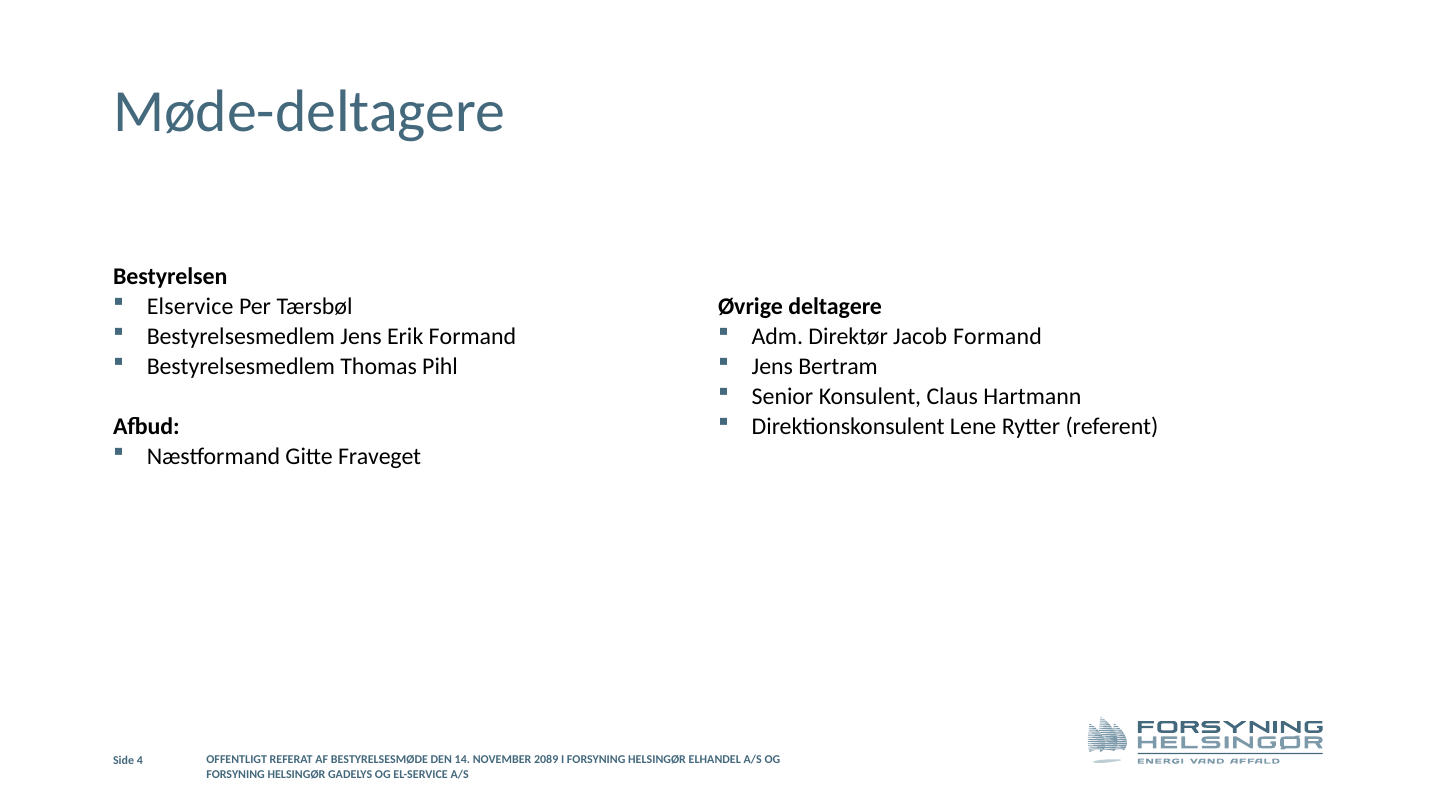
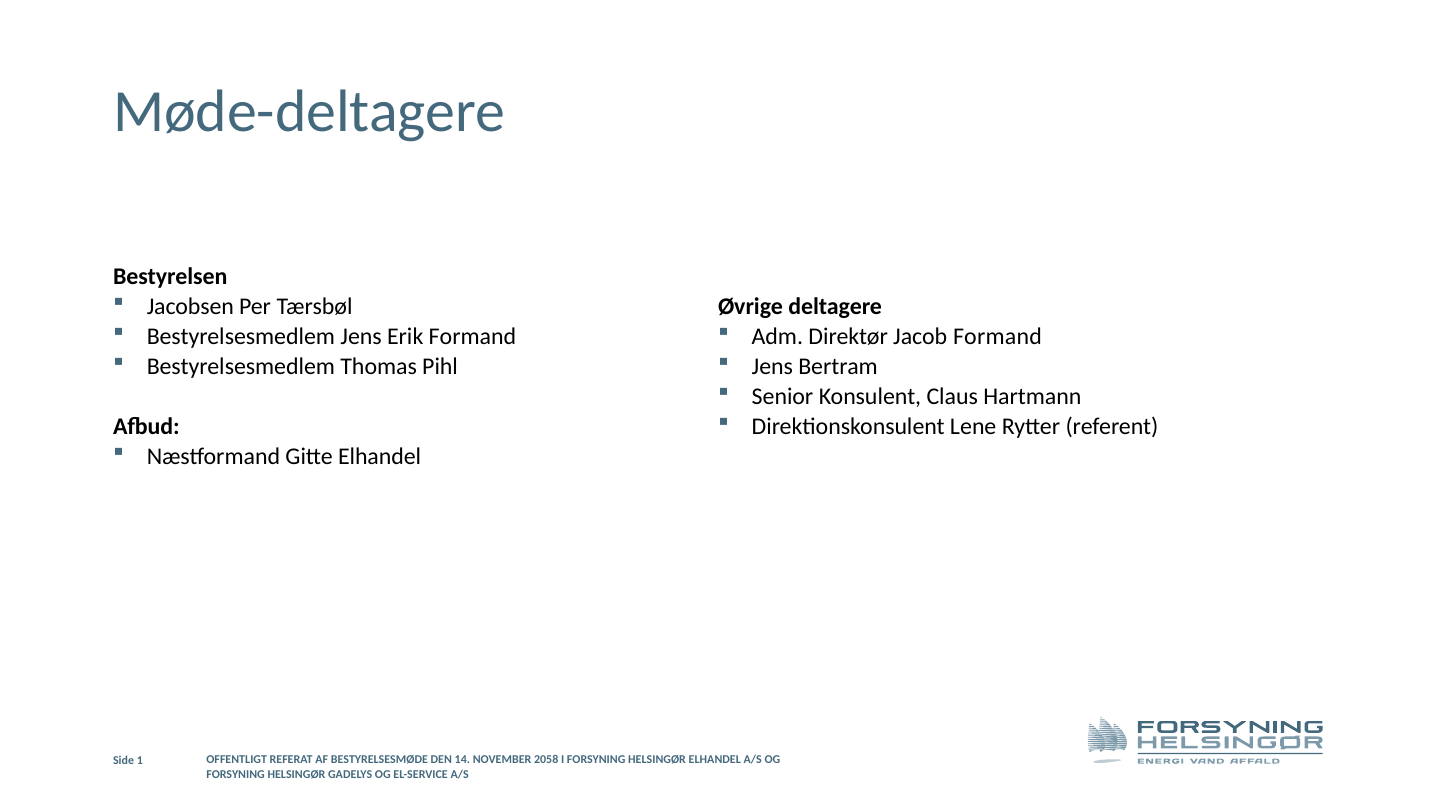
Elservice: Elservice -> Jacobsen
Gitte Fraveget: Fraveget -> Elhandel
2089: 2089 -> 2058
4: 4 -> 1
